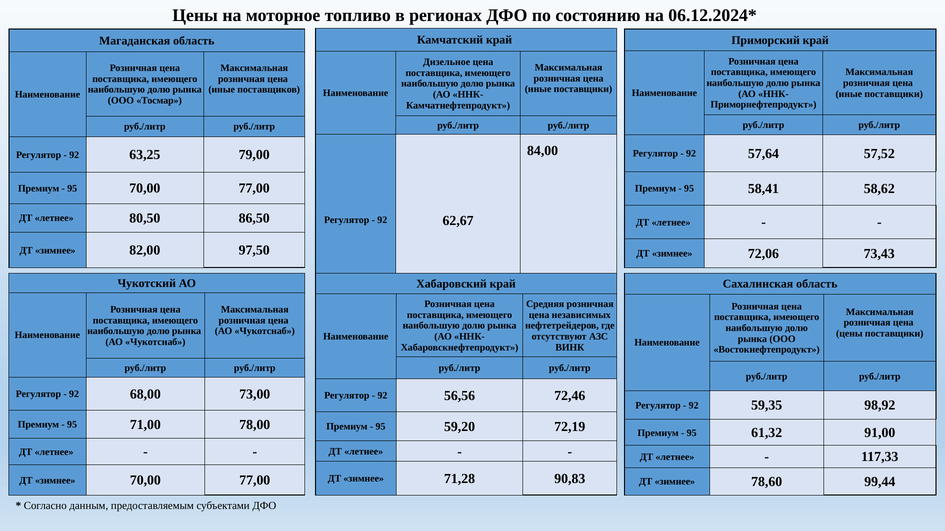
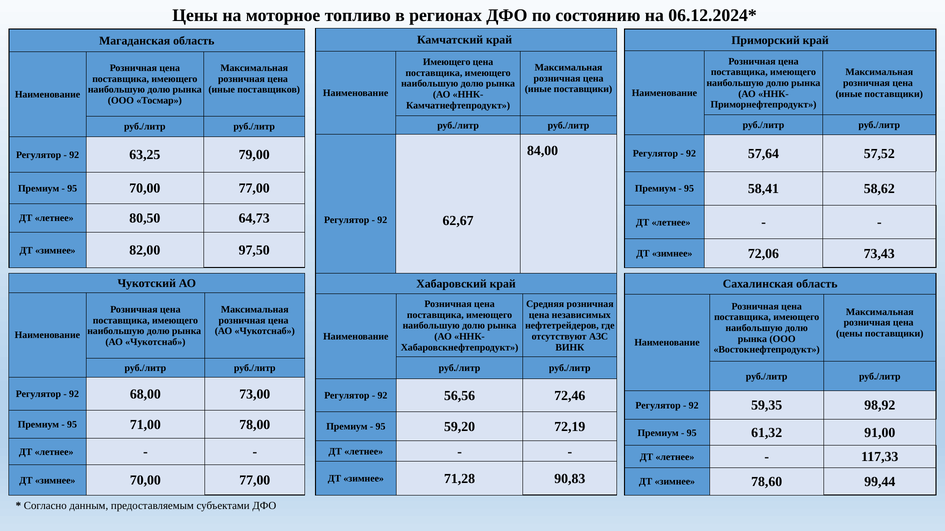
Дизельное at (447, 62): Дизельное -> Имеющего
86,50: 86,50 -> 64,73
